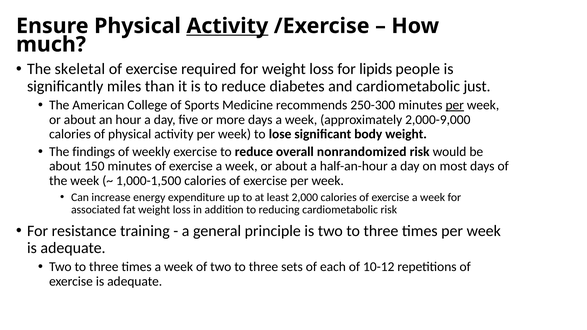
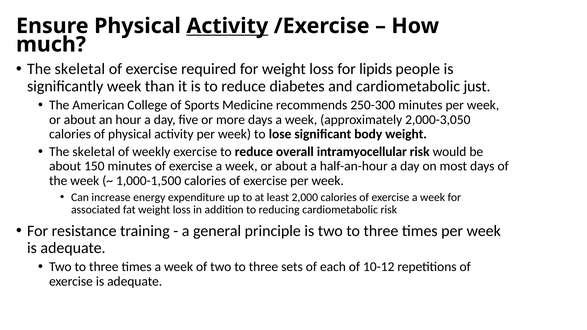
significantly miles: miles -> week
per at (455, 105) underline: present -> none
2,000-9,000: 2,000-9,000 -> 2,000-3,050
findings at (94, 152): findings -> skeletal
nonrandomized: nonrandomized -> intramyocellular
